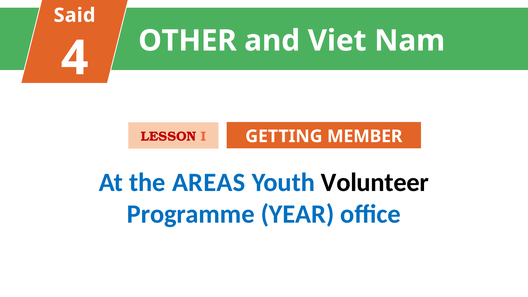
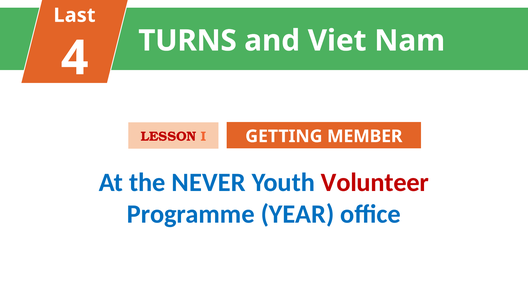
Said: Said -> Last
OTHER: OTHER -> TURNS
AREAS: AREAS -> NEVER
Volunteer colour: black -> red
